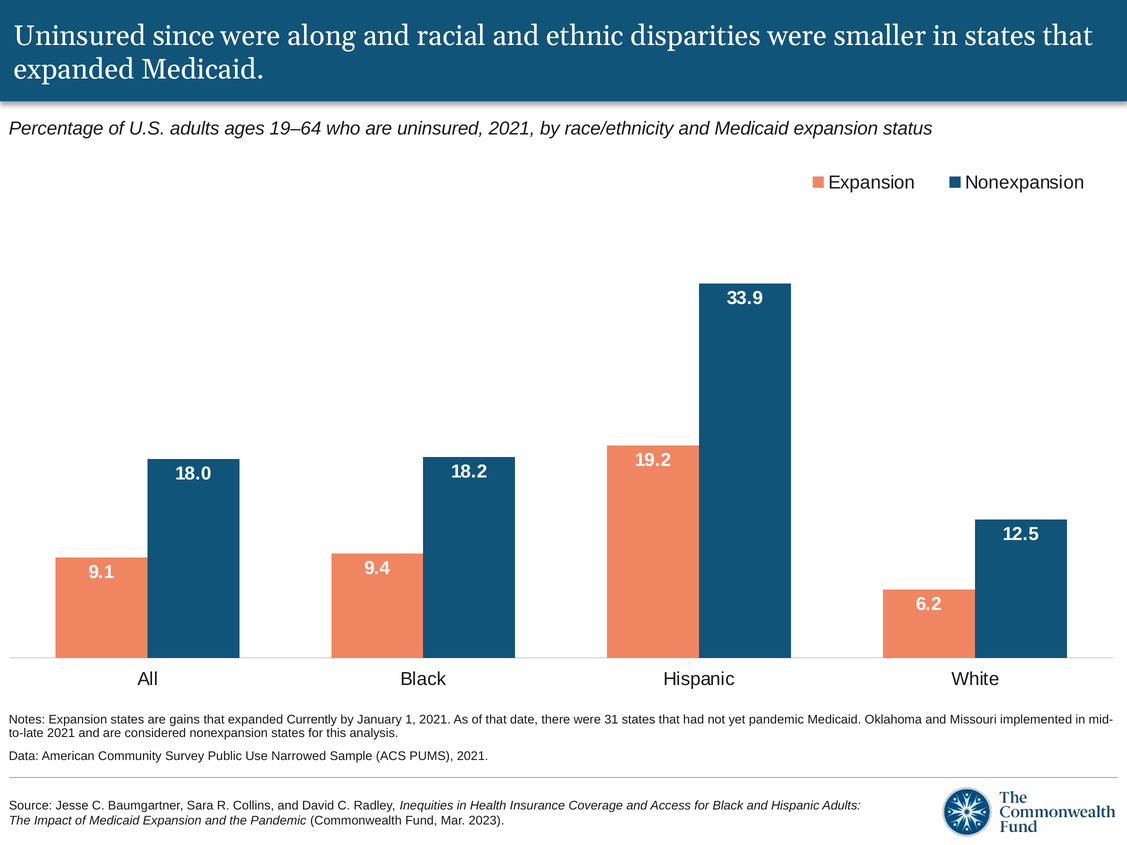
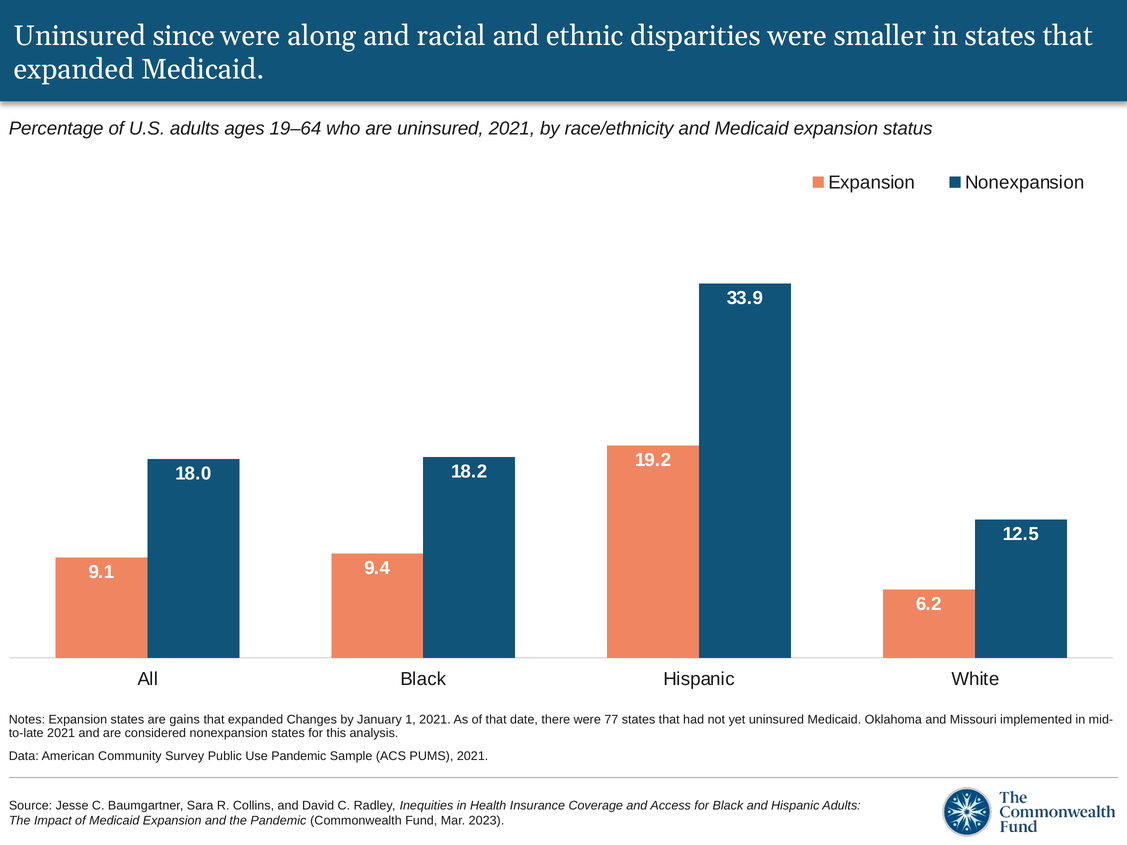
Currently: Currently -> Changes
31: 31 -> 77
yet pandemic: pandemic -> uninsured
Use Narrowed: Narrowed -> Pandemic
